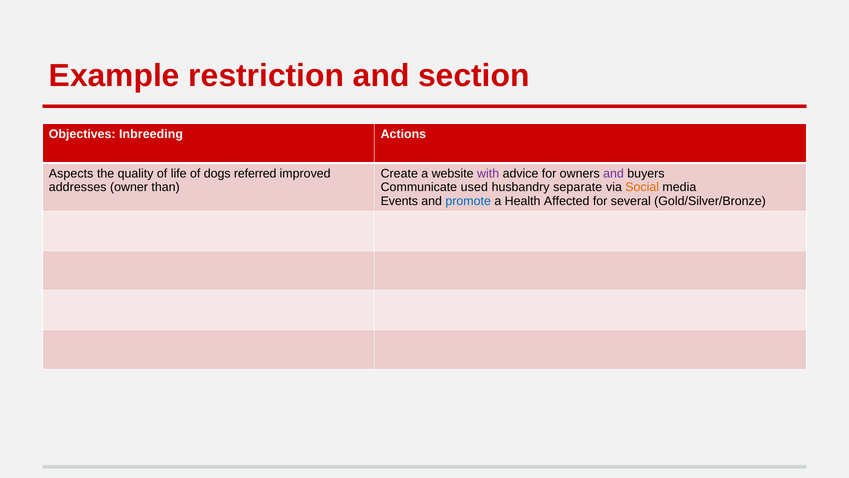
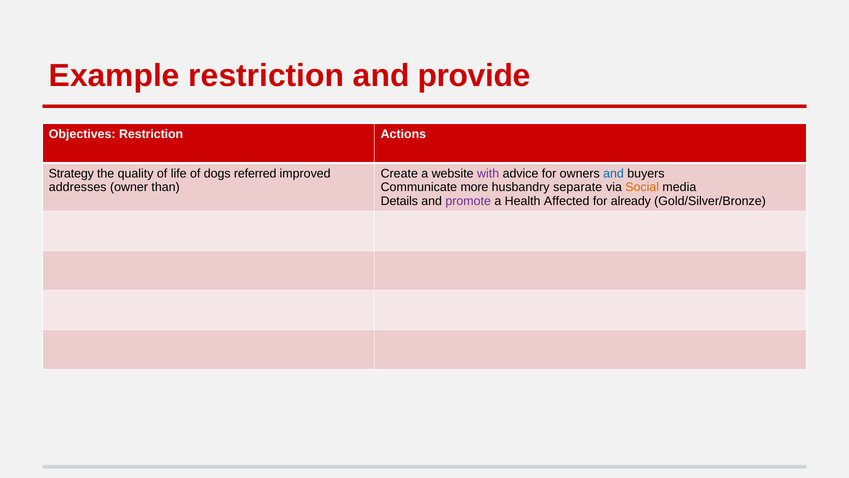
section: section -> provide
Objectives Inbreeding: Inbreeding -> Restriction
Aspects: Aspects -> Strategy
and at (614, 173) colour: purple -> blue
used: used -> more
Events: Events -> Details
promote colour: blue -> purple
several: several -> already
